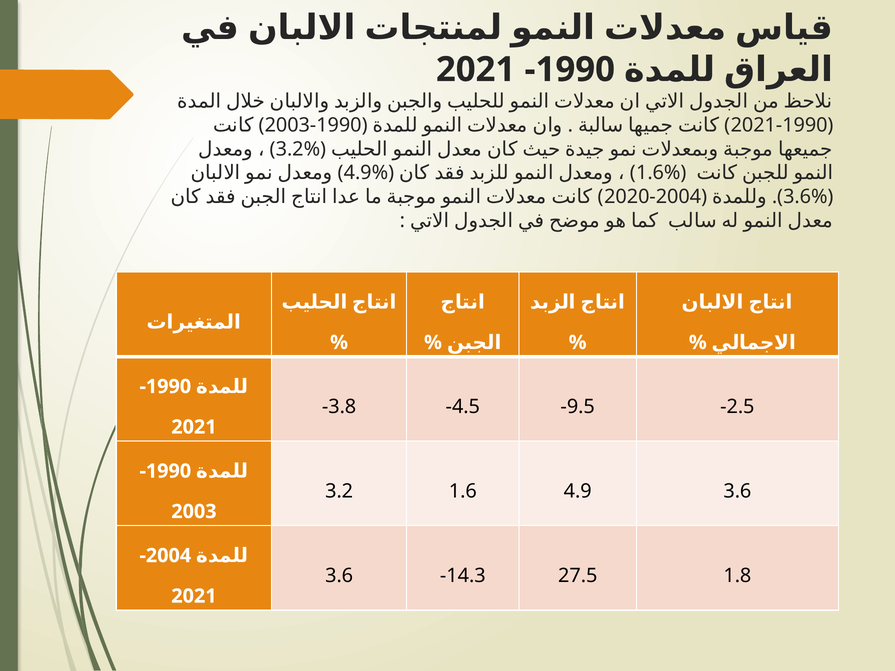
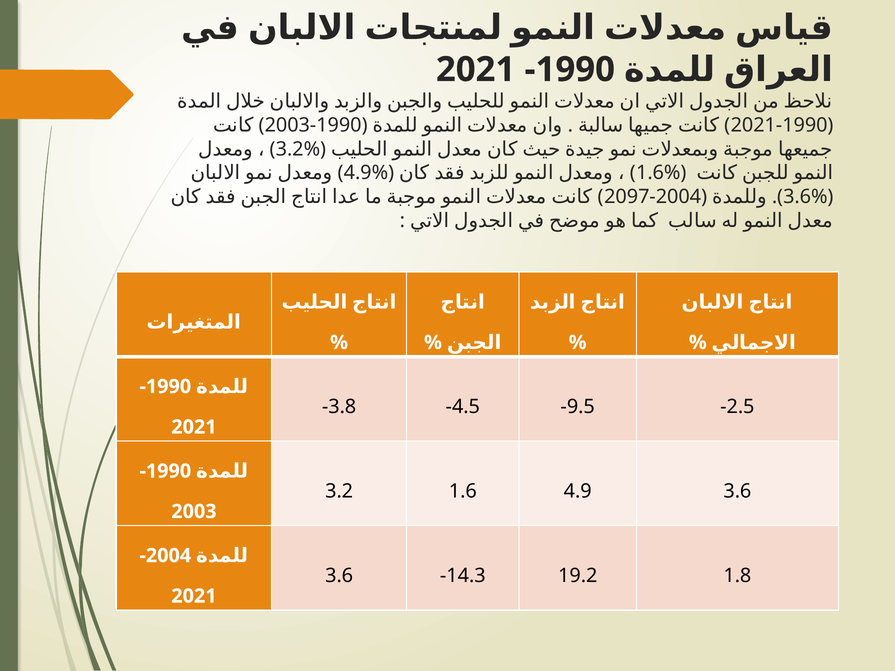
2020: 2020 -> 2097
27.5: 27.5 -> 19.2
